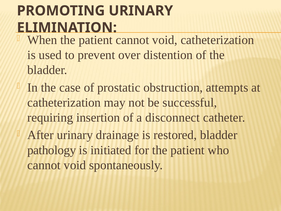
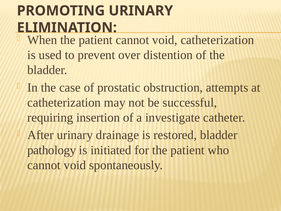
disconnect: disconnect -> investigate
